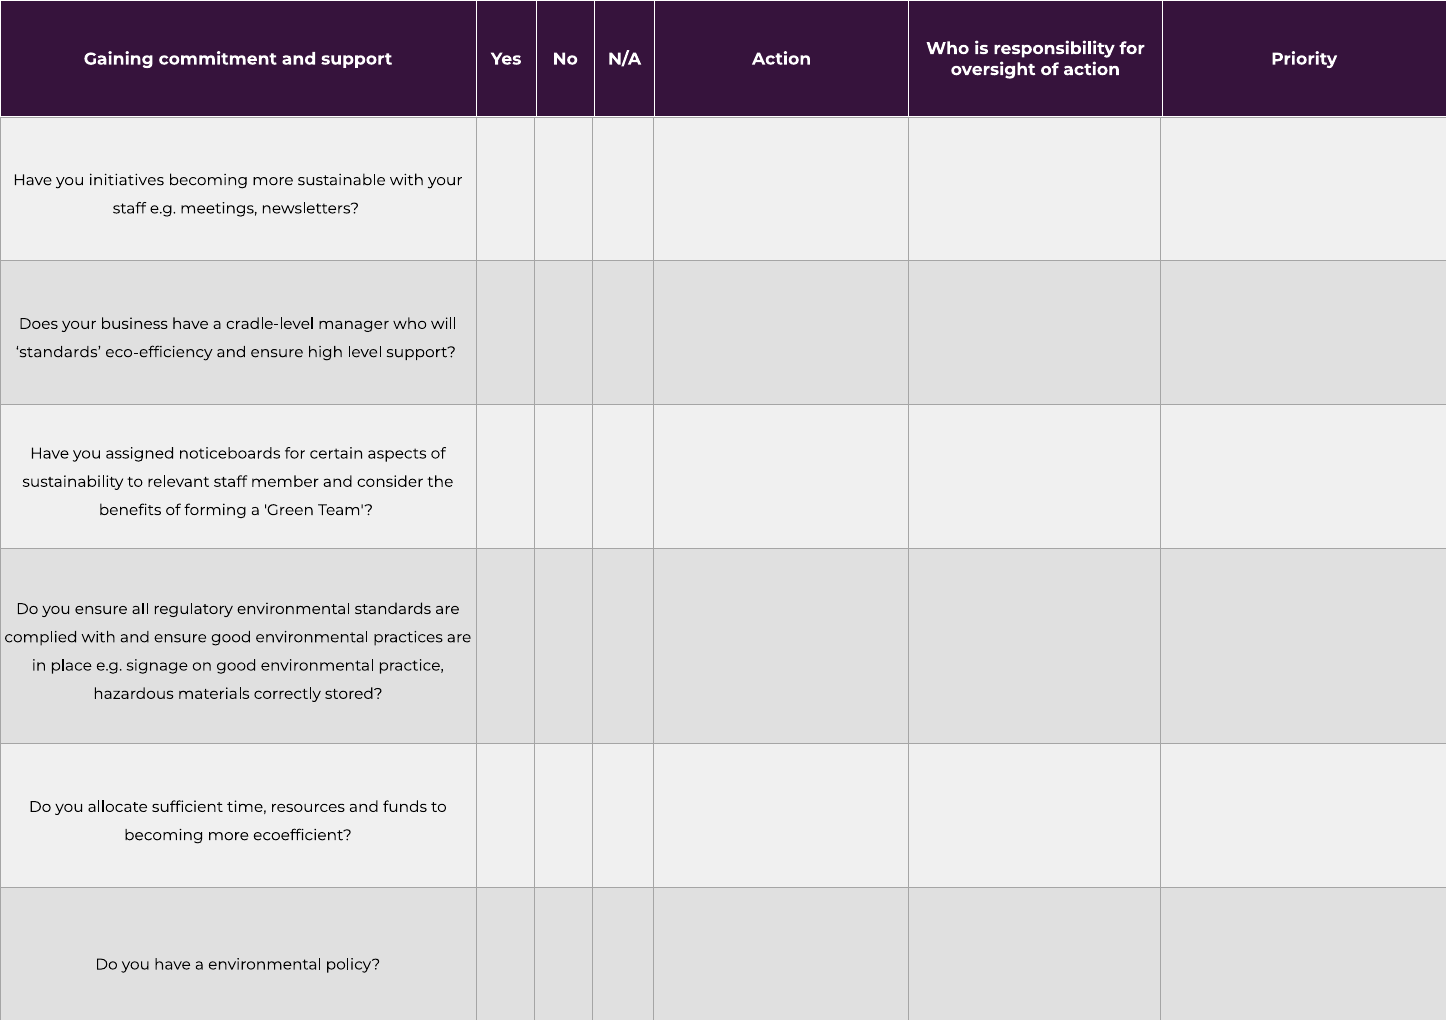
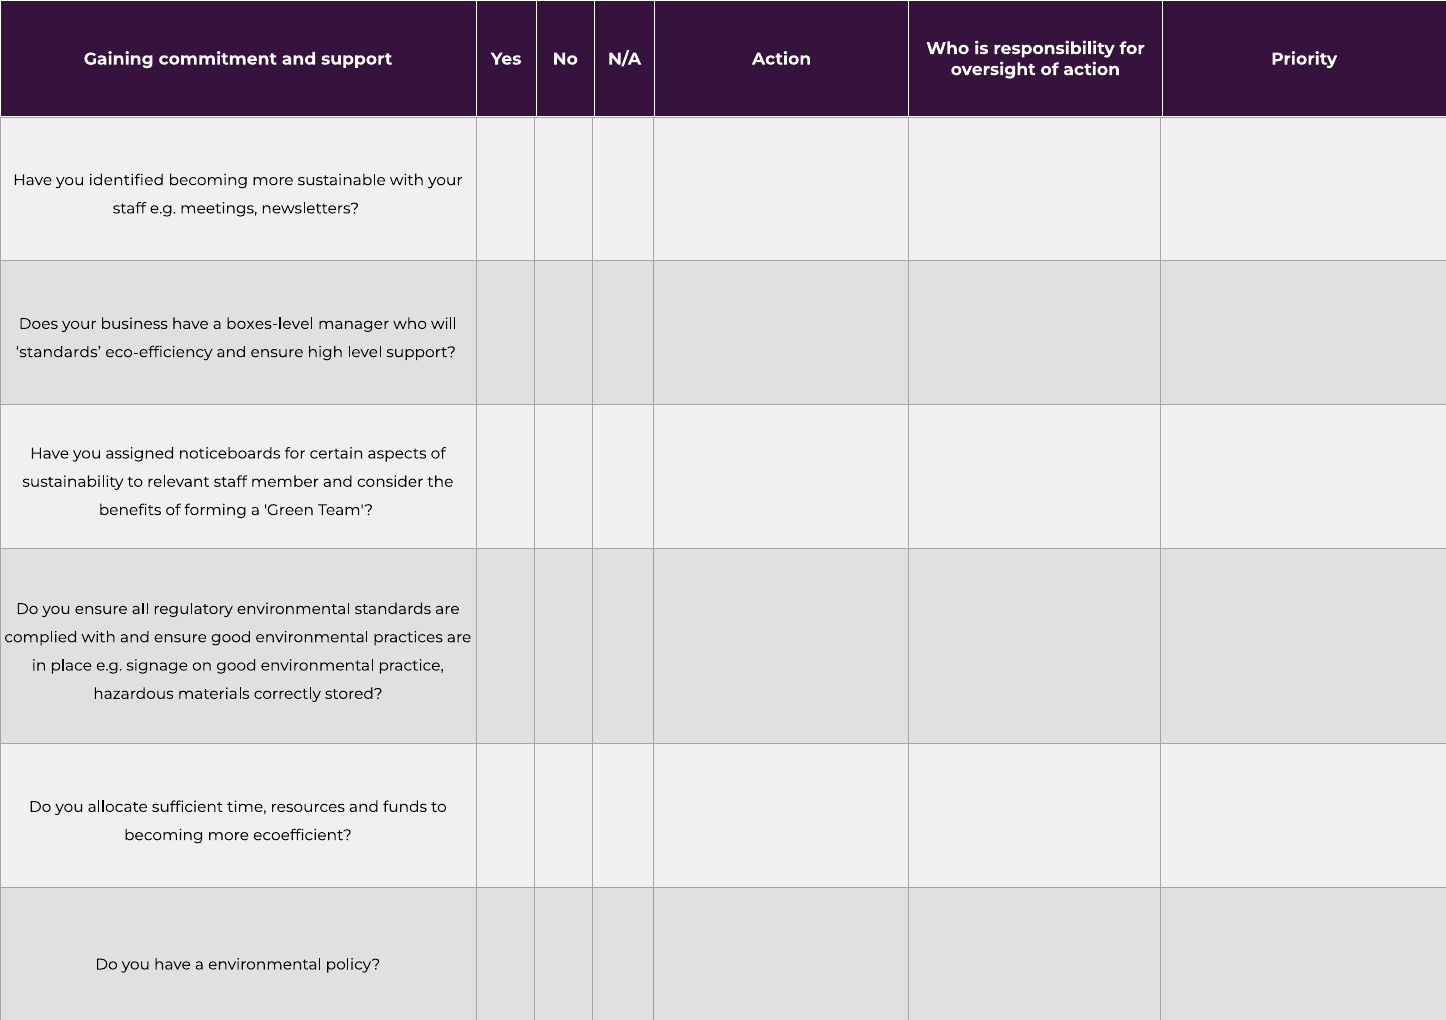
initiatives: initiatives -> identified
cradle-level: cradle-level -> boxes-level
